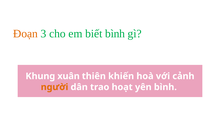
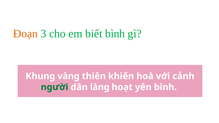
xuân: xuân -> vàng
người colour: orange -> green
trao: trao -> làng
